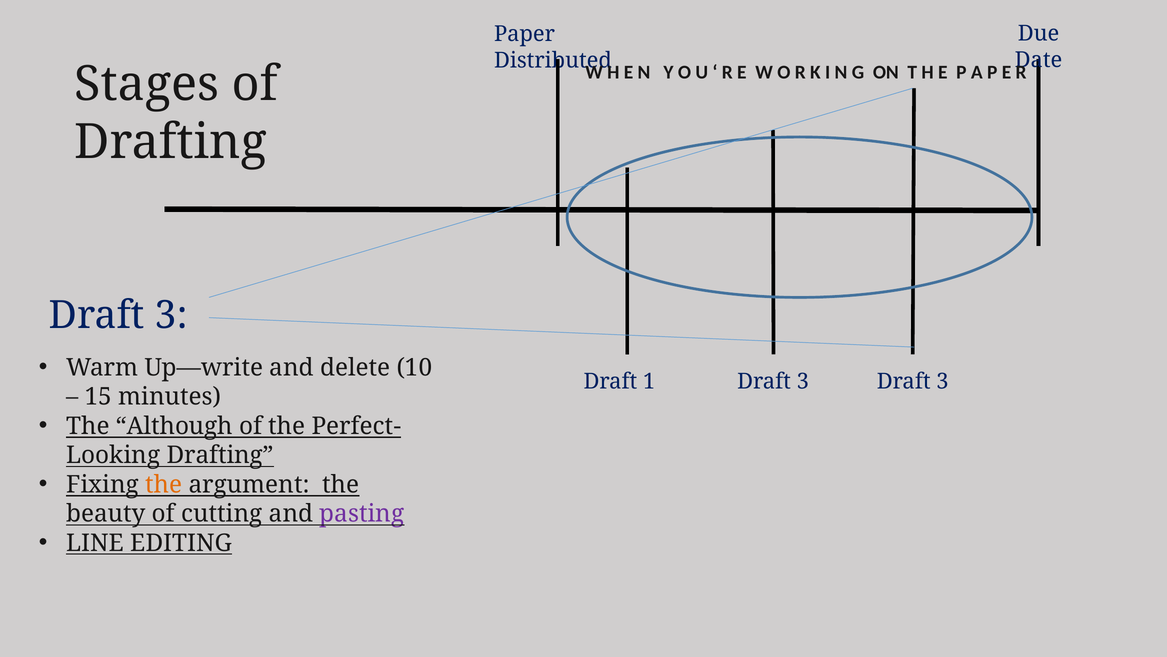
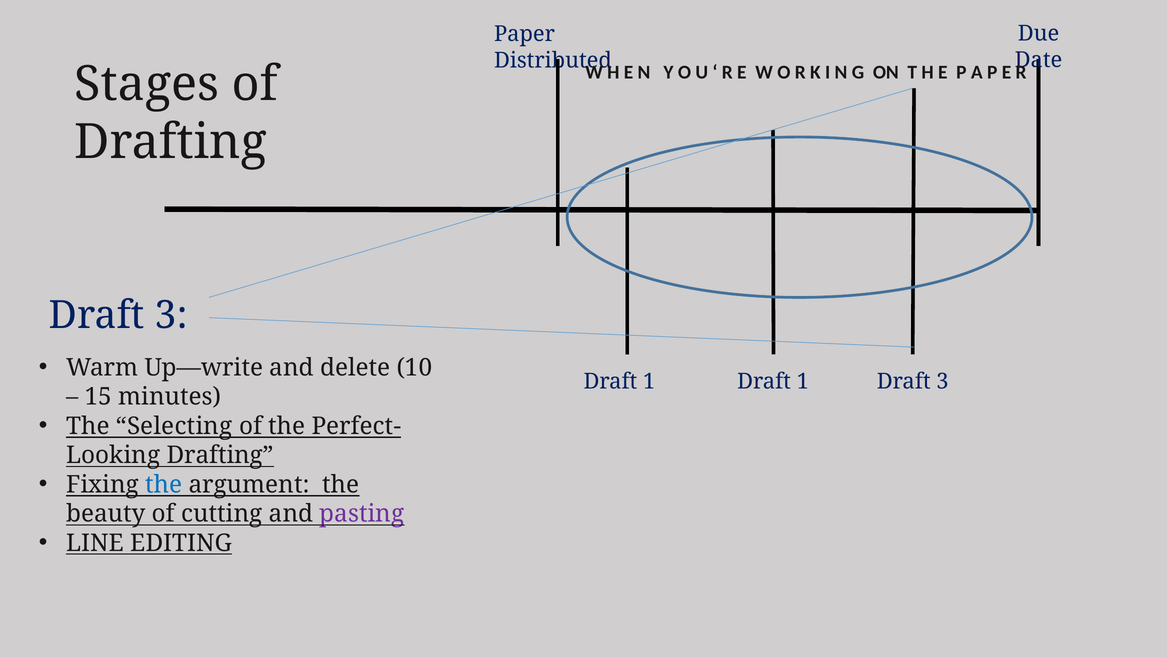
1 Draft 3: 3 -> 1
Although: Although -> Selecting
the at (164, 484) colour: orange -> blue
